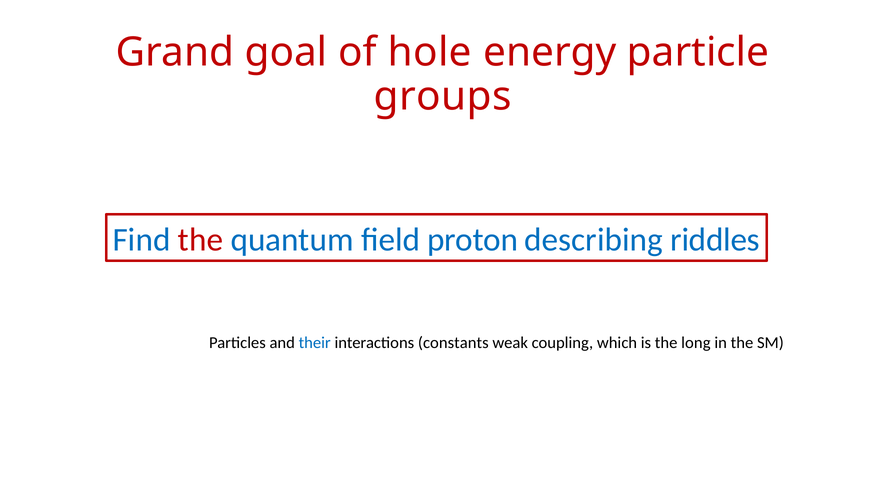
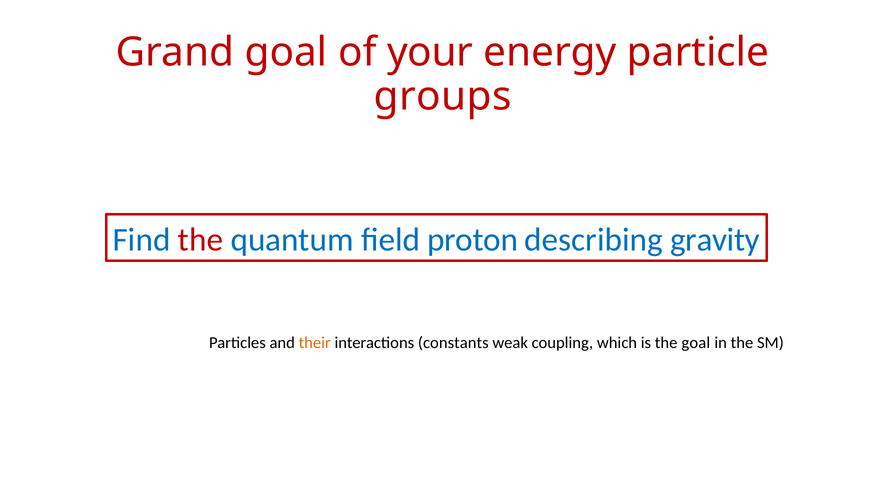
hole: hole -> your
riddles: riddles -> gravity
their colour: blue -> orange
the long: long -> goal
